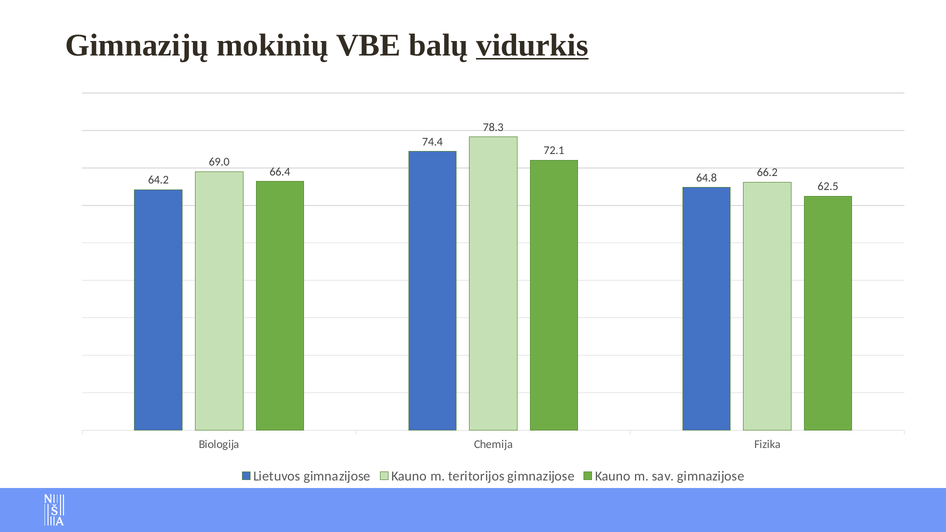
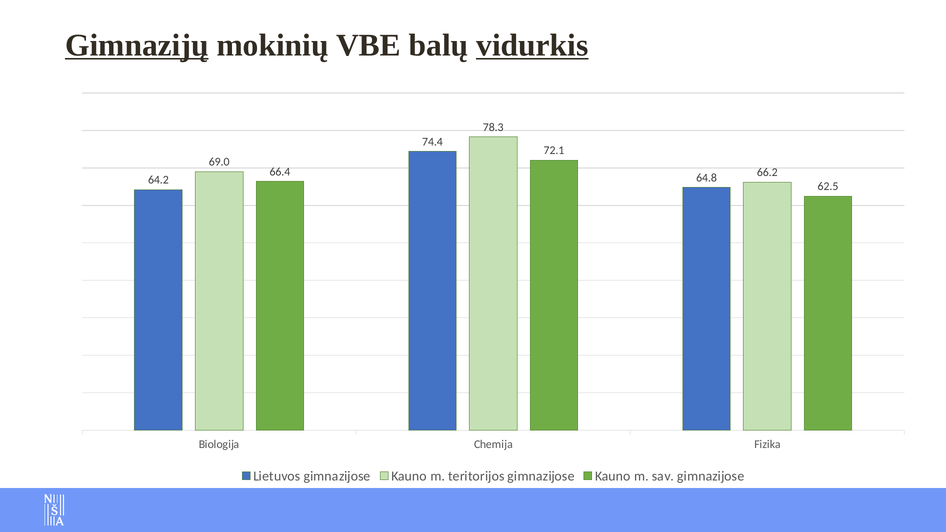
Gimnazijų underline: none -> present
